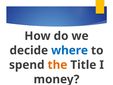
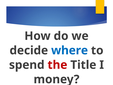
the colour: orange -> red
